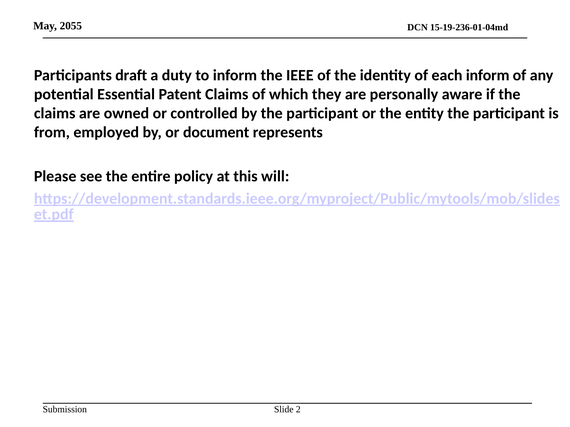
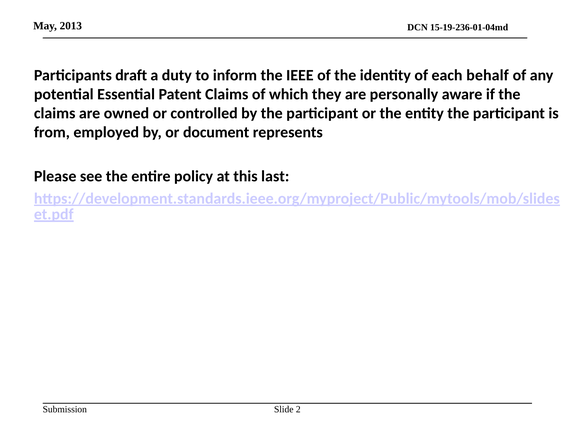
2055: 2055 -> 2013
each inform: inform -> behalf
will: will -> last
